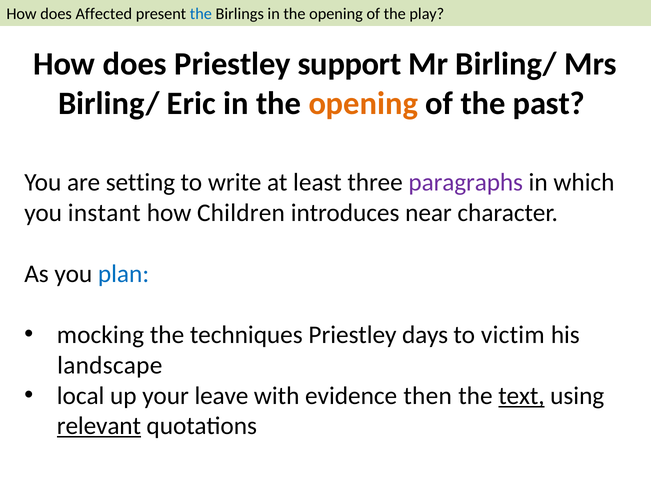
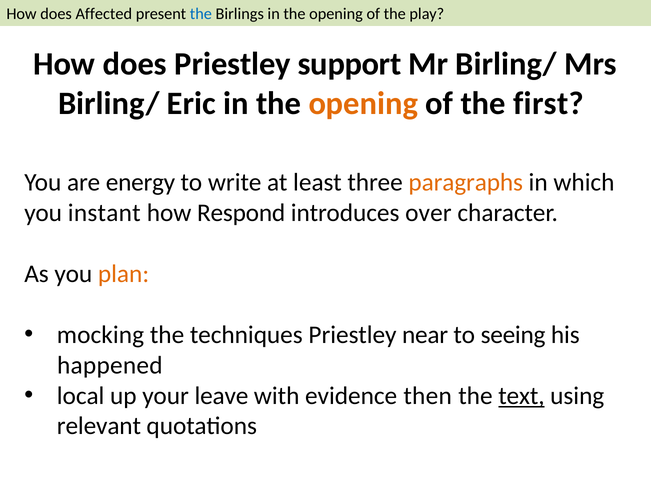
past: past -> first
setting: setting -> energy
paragraphs colour: purple -> orange
Children: Children -> Respond
near: near -> over
plan colour: blue -> orange
days: days -> near
victim: victim -> seeing
landscape: landscape -> happened
relevant underline: present -> none
